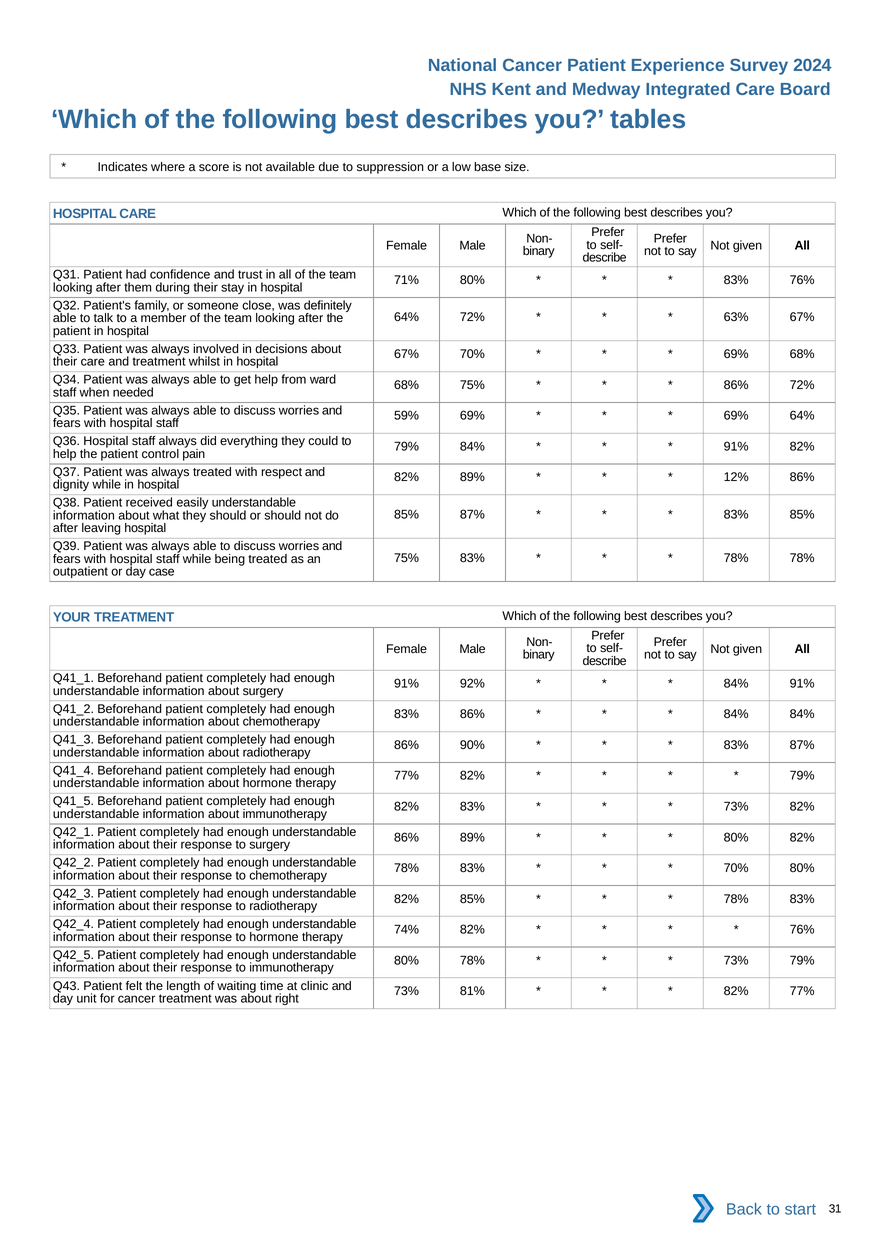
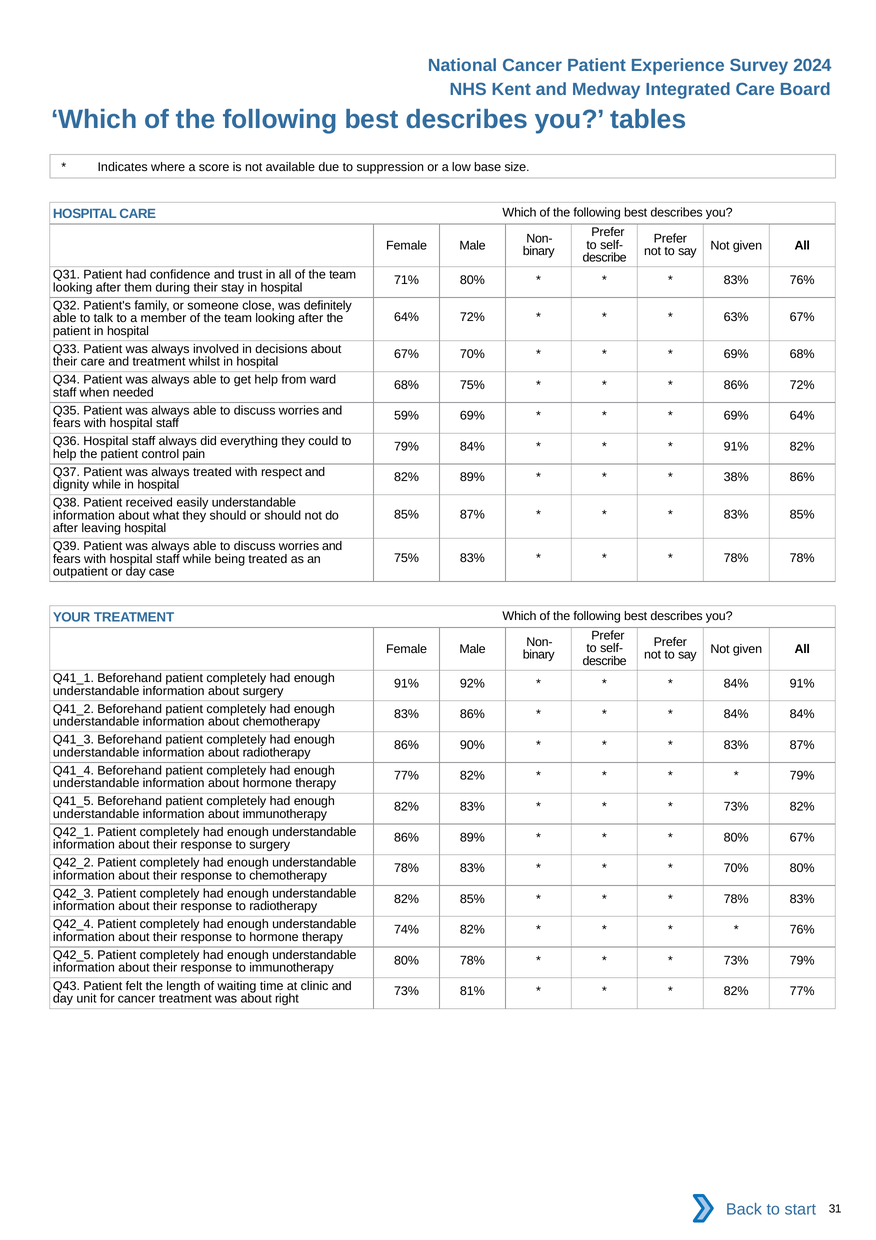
12%: 12% -> 38%
80% 82%: 82% -> 67%
